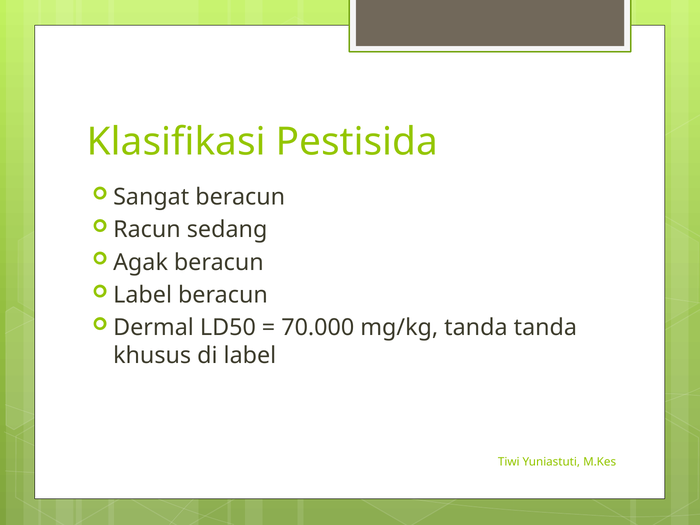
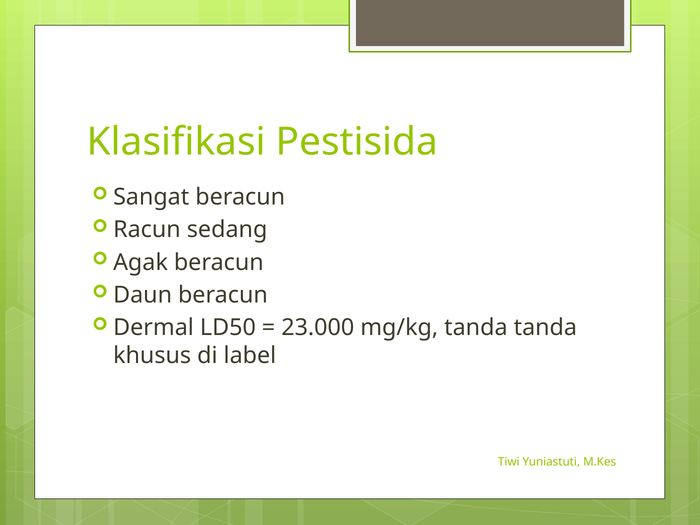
Label at (143, 295): Label -> Daun
70.000: 70.000 -> 23.000
